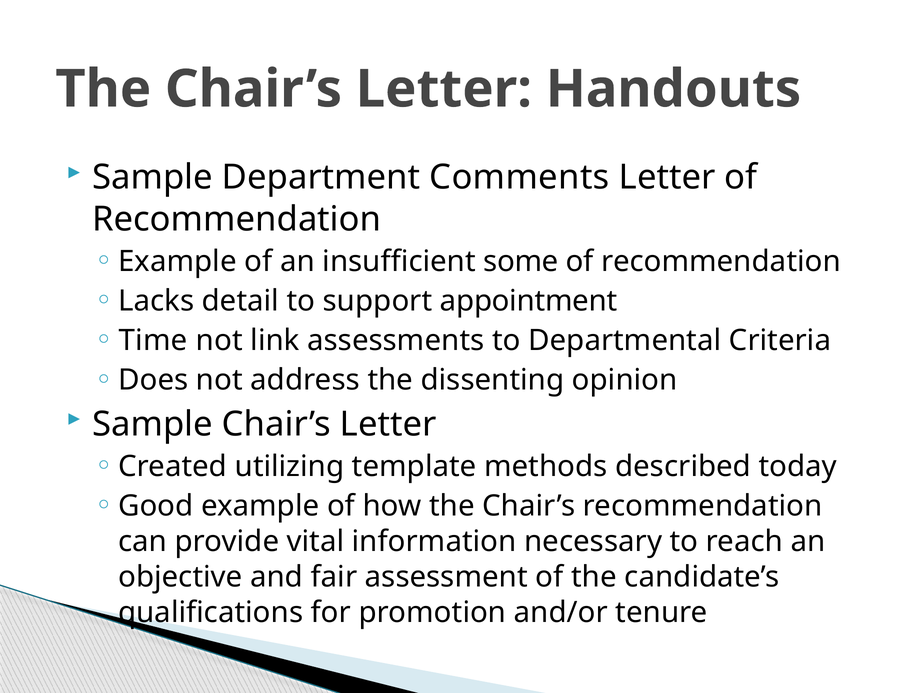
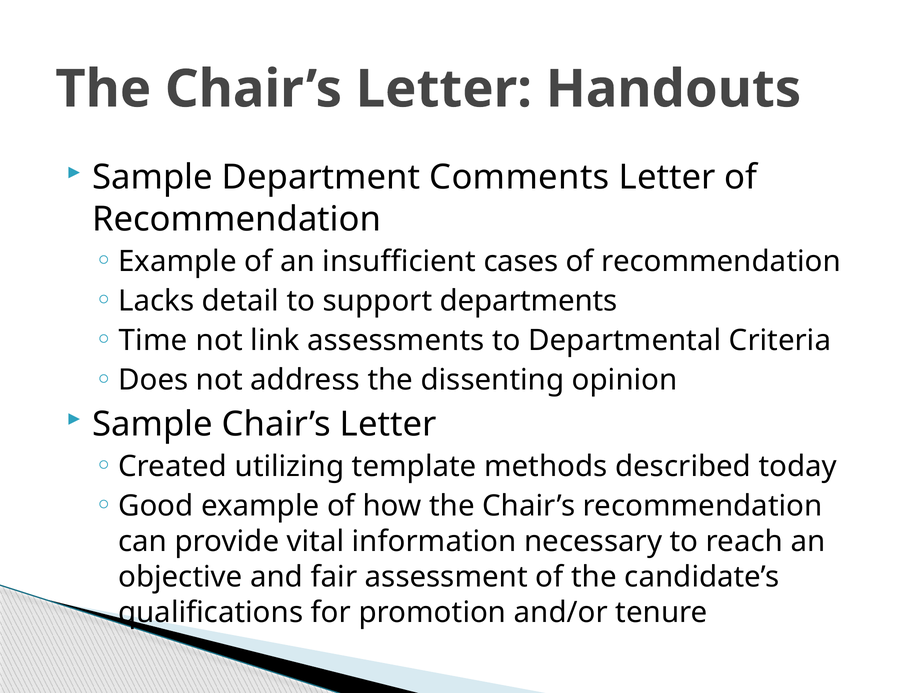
some: some -> cases
appointment: appointment -> departments
